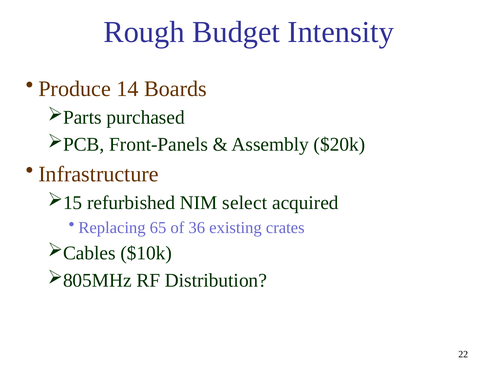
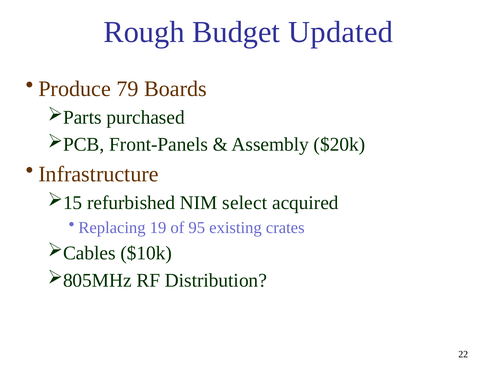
Intensity: Intensity -> Updated
14: 14 -> 79
65: 65 -> 19
36: 36 -> 95
